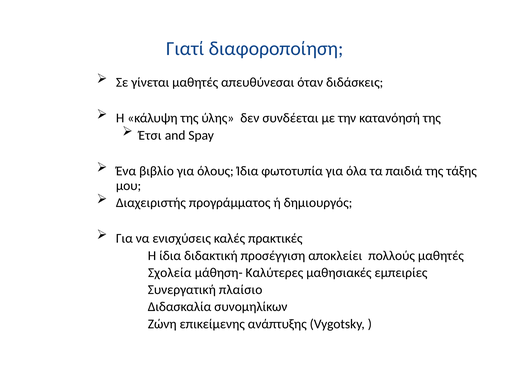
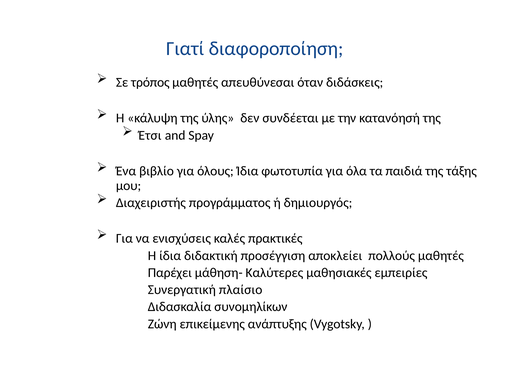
γίνεται: γίνεται -> τρόπος
Σχολεία: Σχολεία -> Παρέχει
